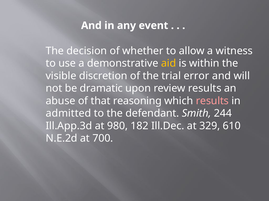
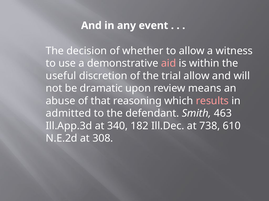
aid colour: yellow -> pink
visible: visible -> useful
trial error: error -> allow
review results: results -> means
244: 244 -> 463
980: 980 -> 340
329: 329 -> 738
700: 700 -> 308
